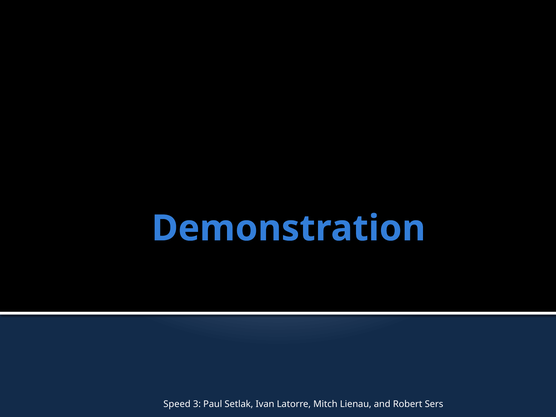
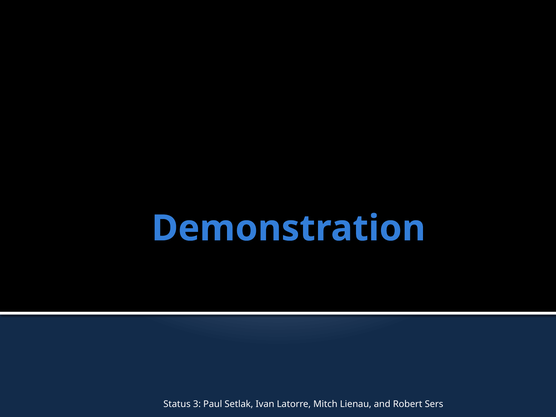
Speed: Speed -> Status
